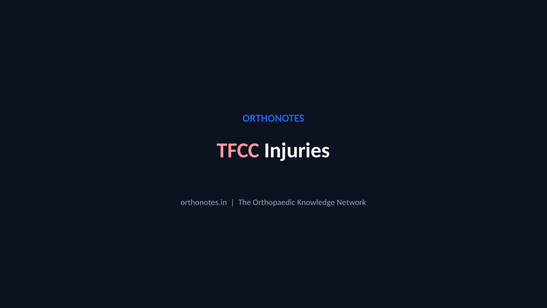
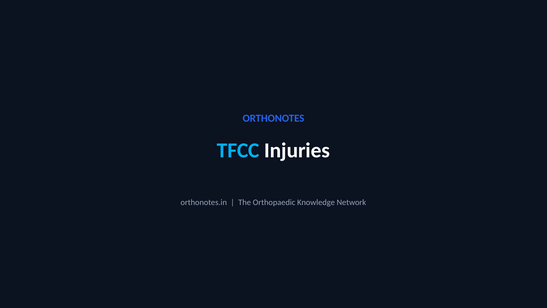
TFCC colour: pink -> light blue
